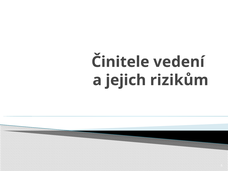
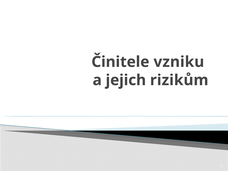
vedení: vedení -> vzniku
